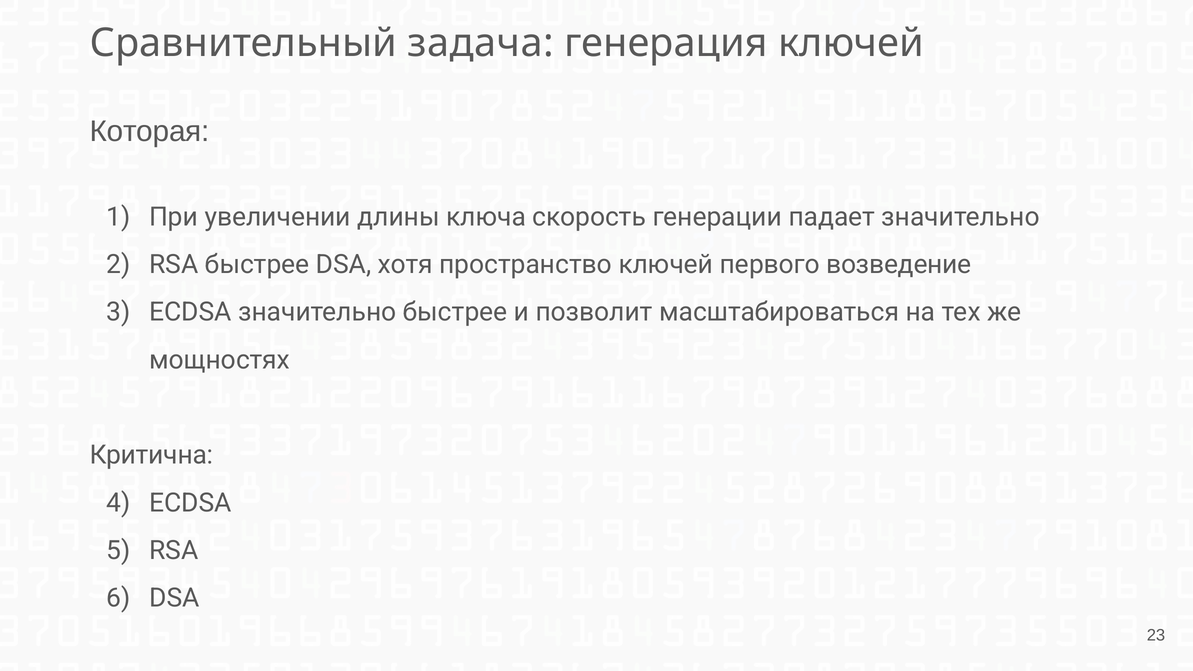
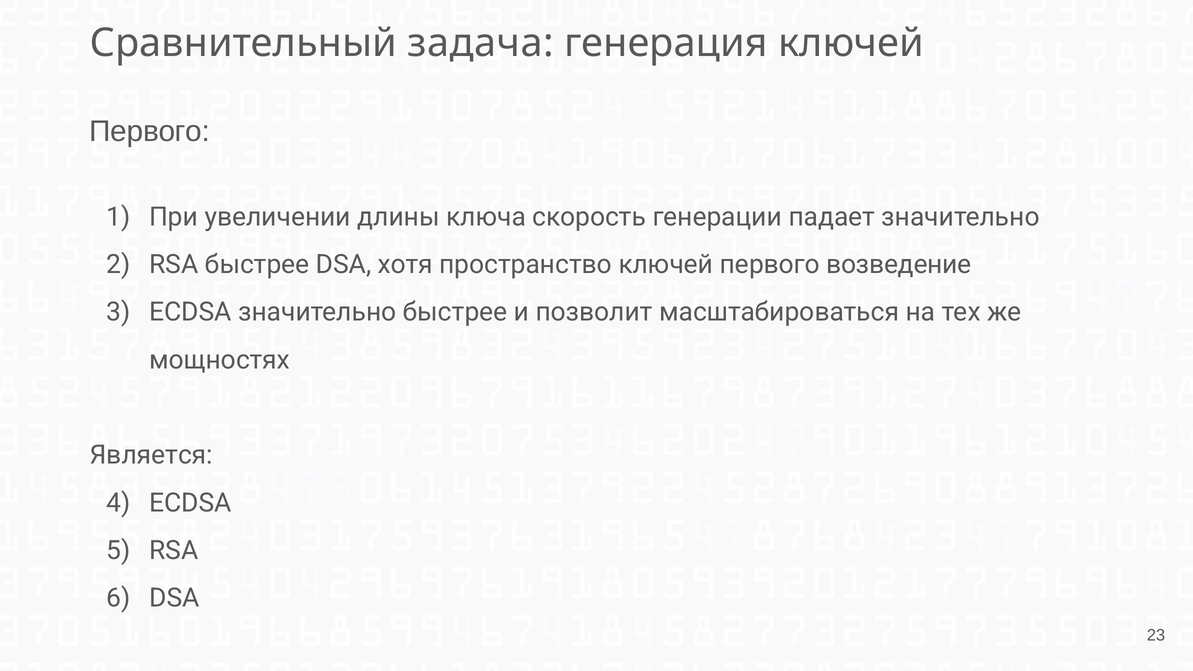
Которая at (150, 132): Которая -> Первого
Критична: Критична -> Является
